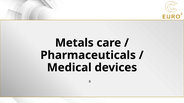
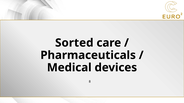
Metals: Metals -> Sorted
